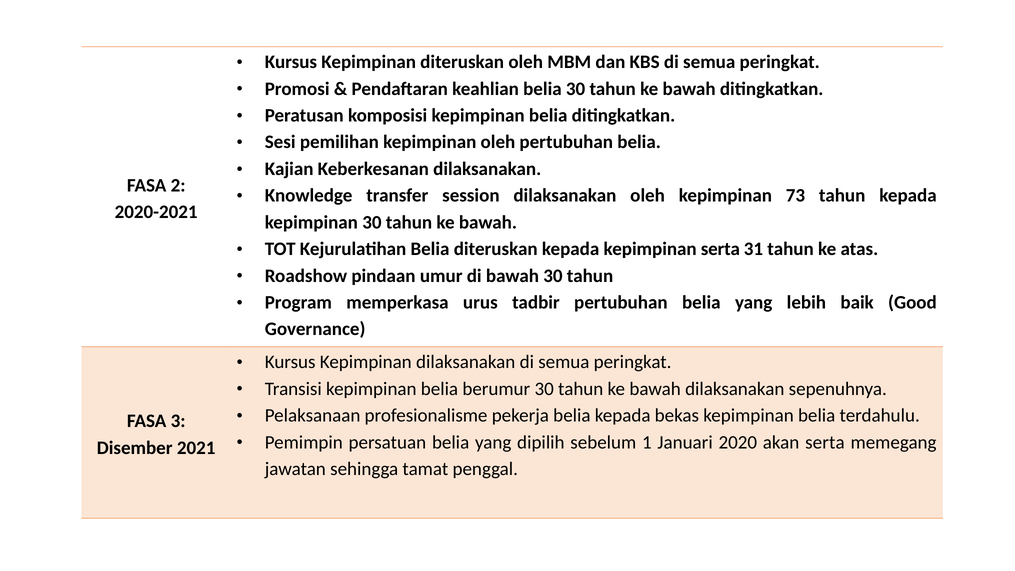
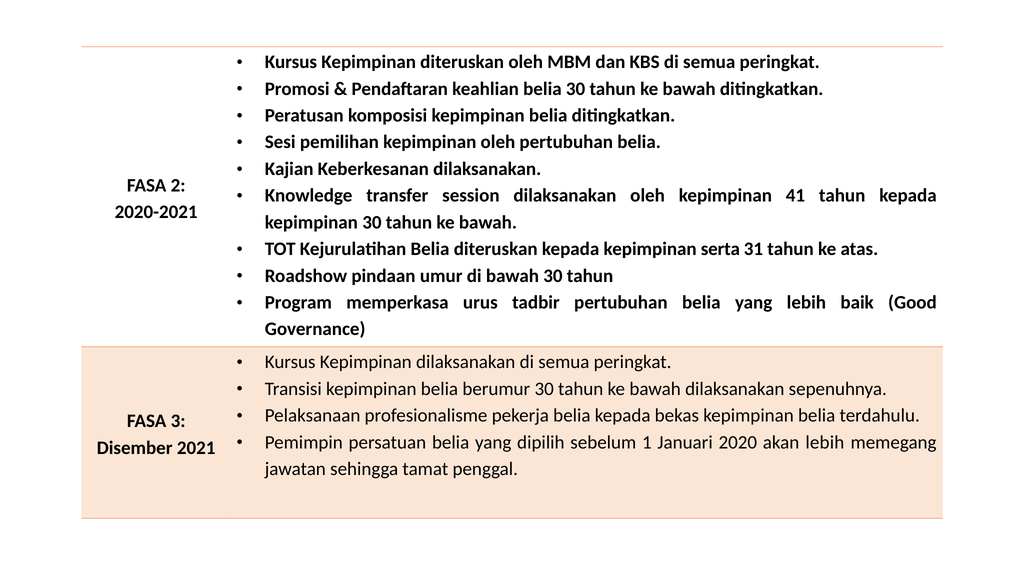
73: 73 -> 41
akan serta: serta -> lebih
